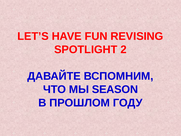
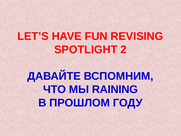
SEASON: SEASON -> RAINING
